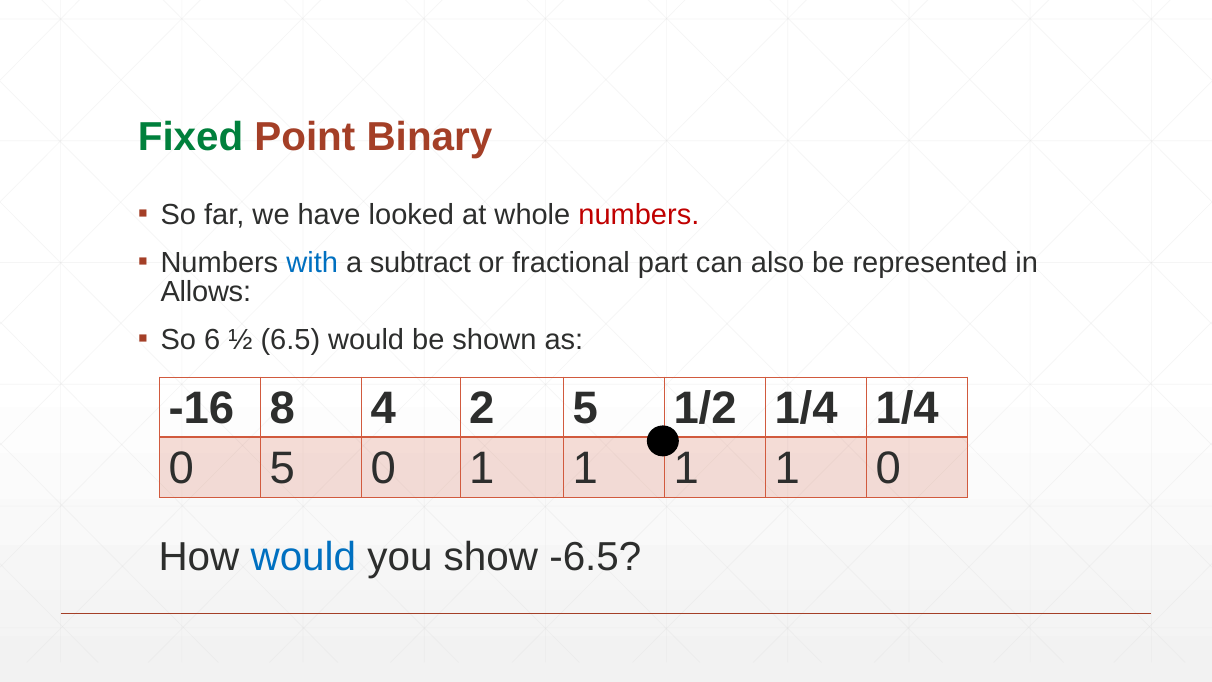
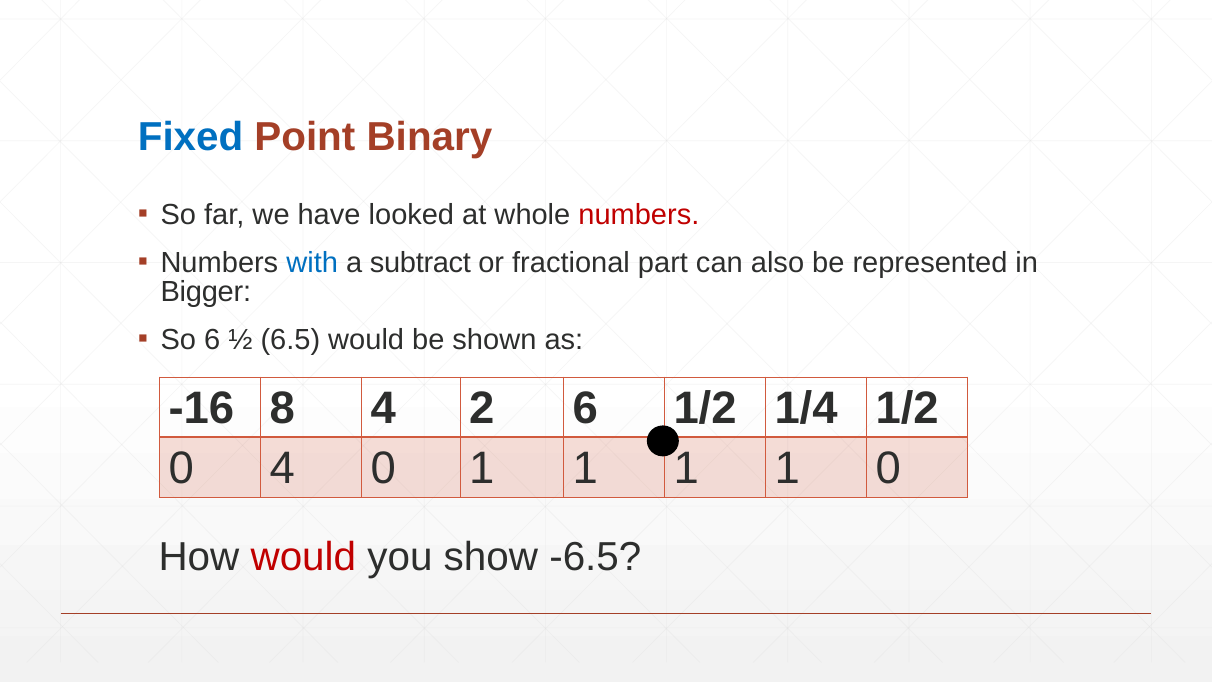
Fixed colour: green -> blue
Allows: Allows -> Bigger
2 5: 5 -> 6
1/4 1/4: 1/4 -> 1/2
0 5: 5 -> 4
would at (303, 557) colour: blue -> red
